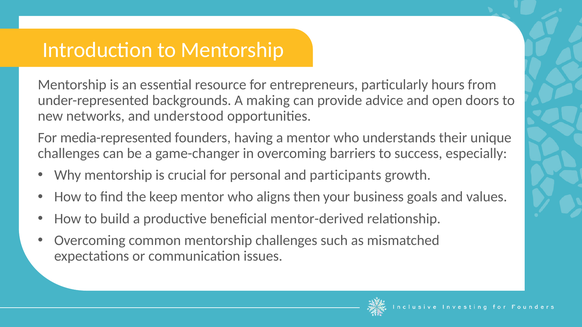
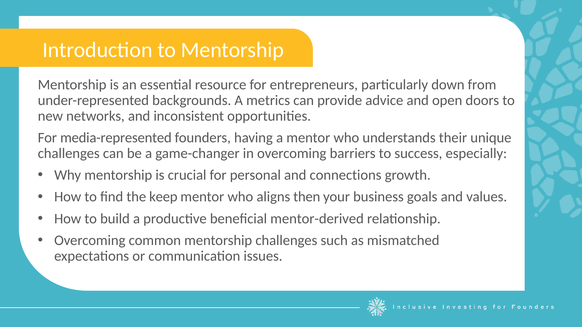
hours: hours -> down
making: making -> metrics
understood: understood -> inconsistent
participants: participants -> connections
